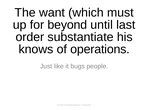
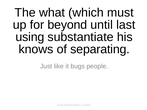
want: want -> what
order: order -> using
operations: operations -> separating
